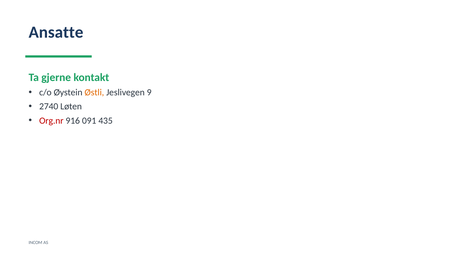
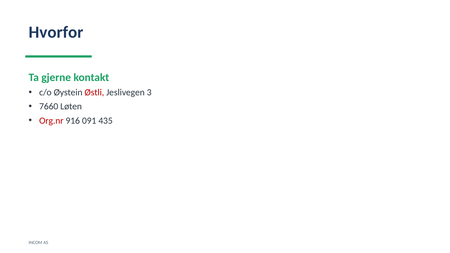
Ansatte: Ansatte -> Hvorfor
Østli colour: orange -> red
9: 9 -> 3
2740: 2740 -> 7660
